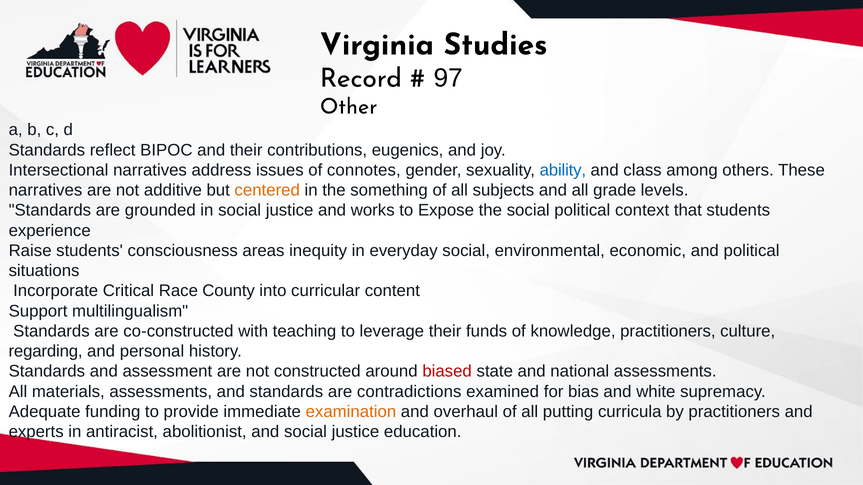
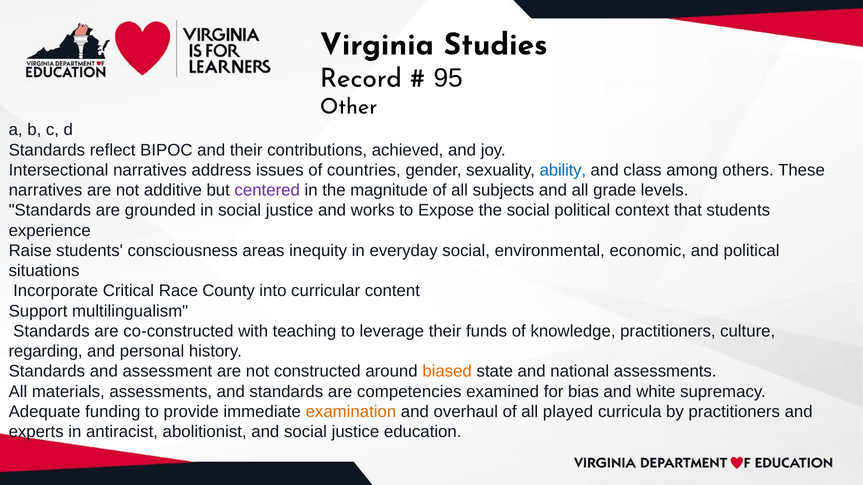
97: 97 -> 95
eugenics: eugenics -> achieved
connotes: connotes -> countries
centered colour: orange -> purple
something: something -> magnitude
biased colour: red -> orange
contradictions: contradictions -> competencies
putting: putting -> played
